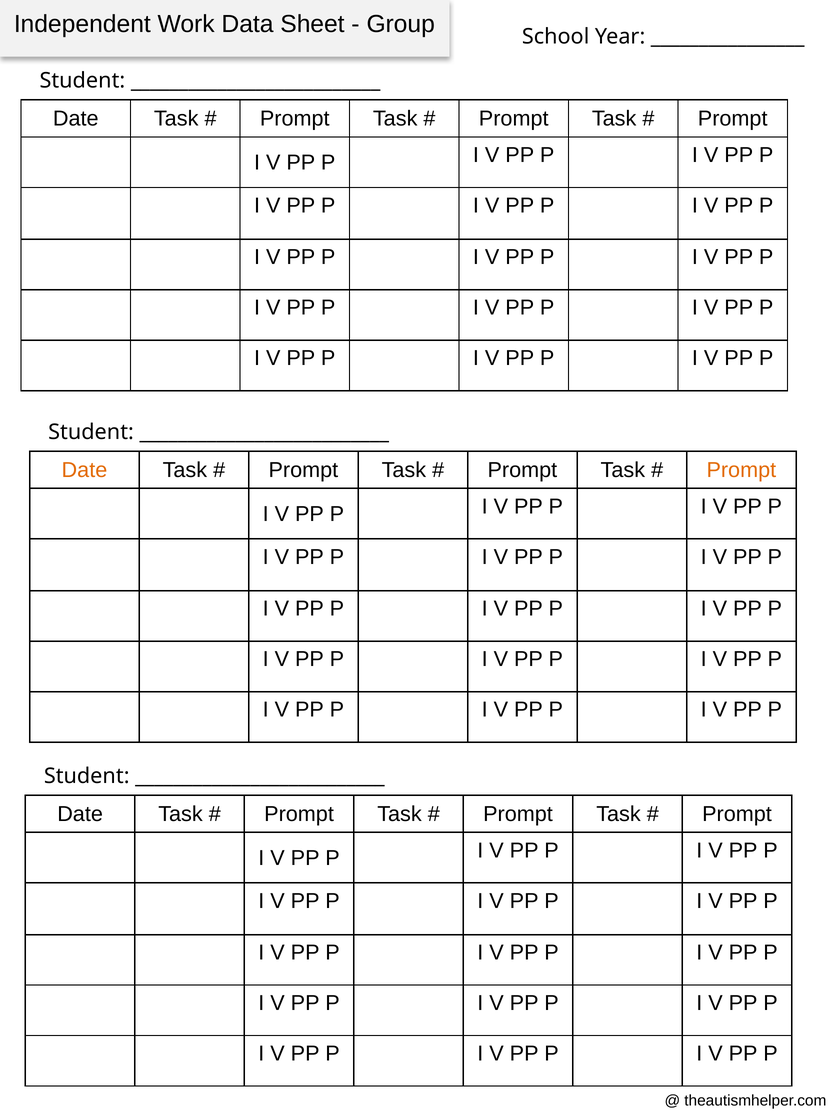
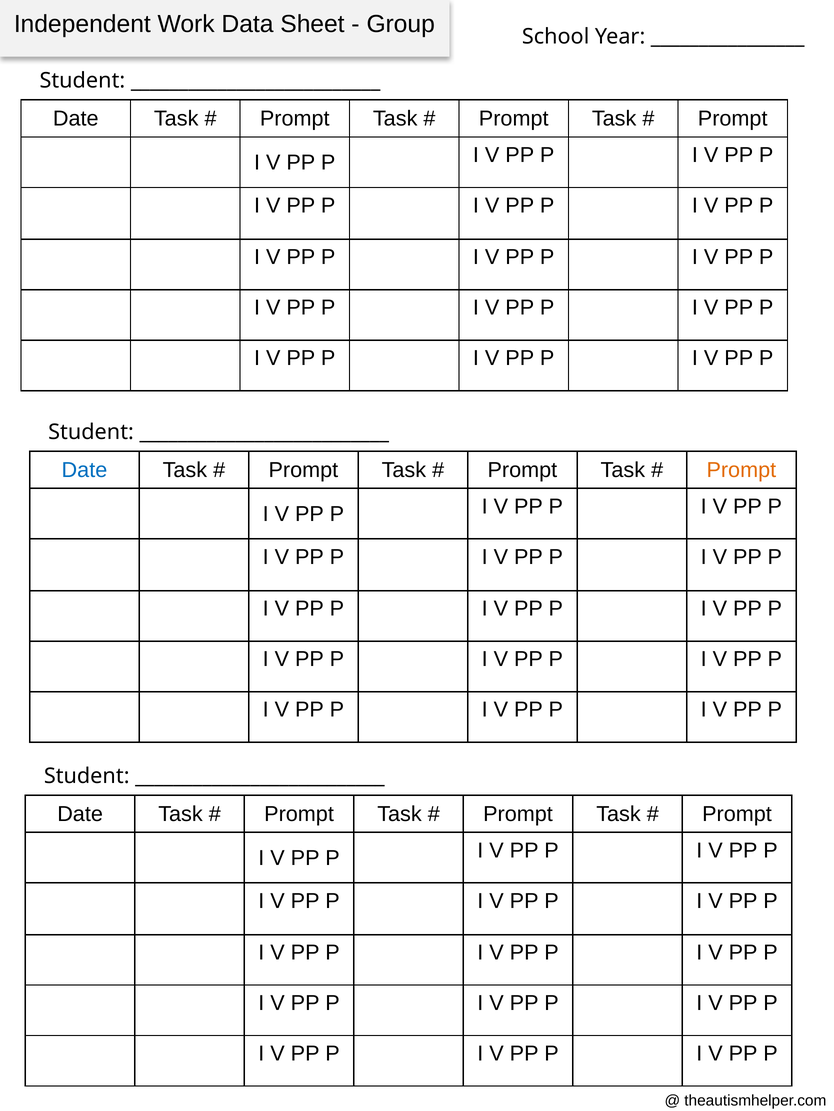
Date at (84, 471) colour: orange -> blue
